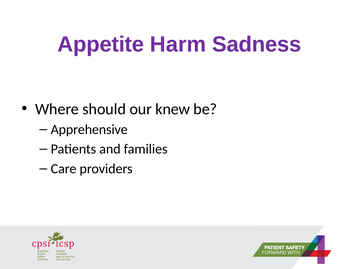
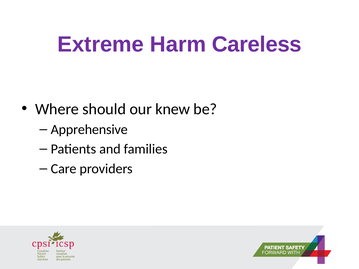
Appetite: Appetite -> Extreme
Sadness: Sadness -> Careless
